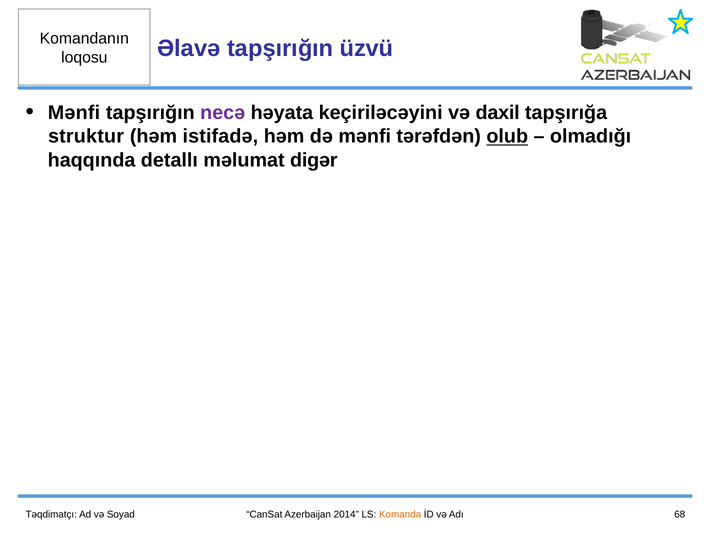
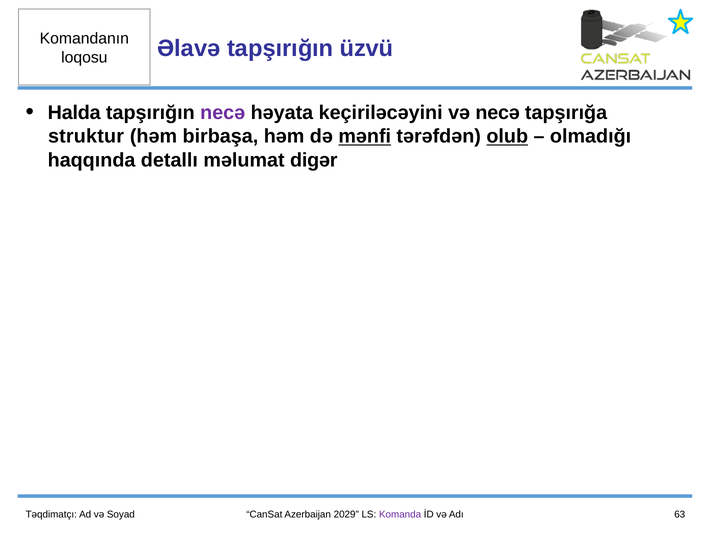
Mənfi at (74, 113): Mənfi -> Halda
və daxil: daxil -> necə
istifadə: istifadə -> birbaşa
mənfi at (365, 136) underline: none -> present
2014: 2014 -> 2029
Komanda colour: orange -> purple
68: 68 -> 63
